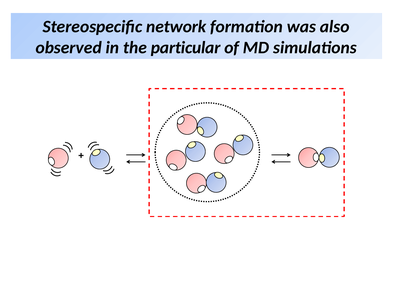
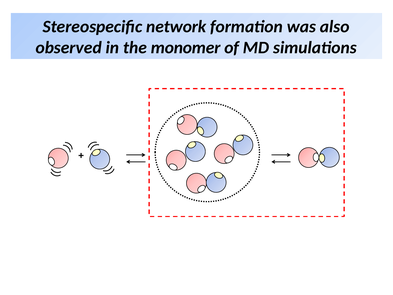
particular: particular -> monomer
